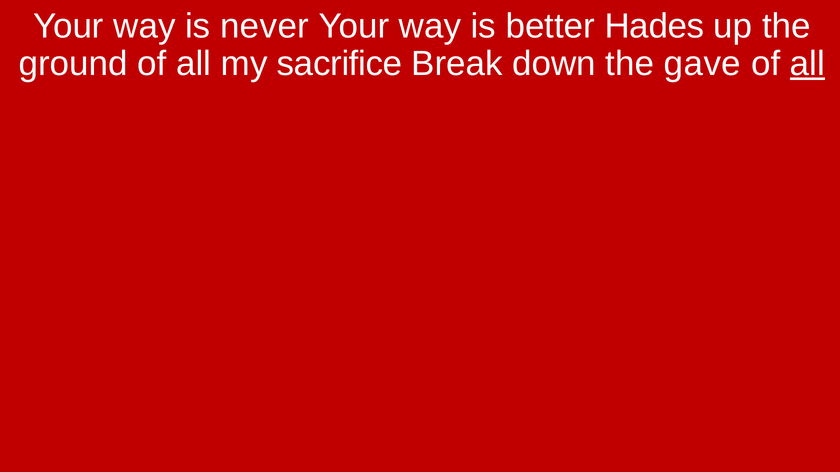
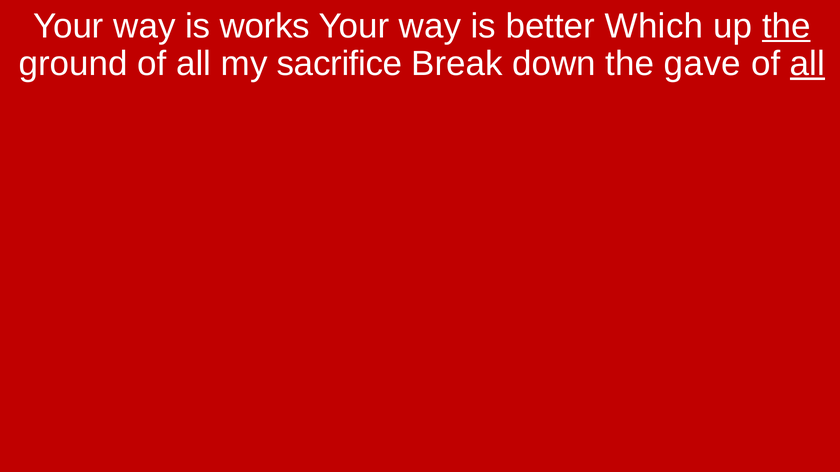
never: never -> works
Hades: Hades -> Which
the at (786, 26) underline: none -> present
